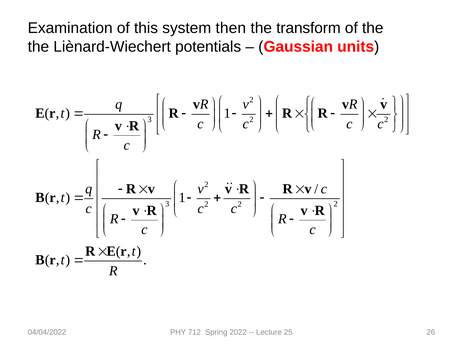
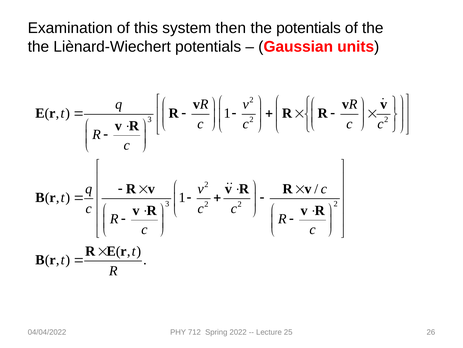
the transform: transform -> potentials
